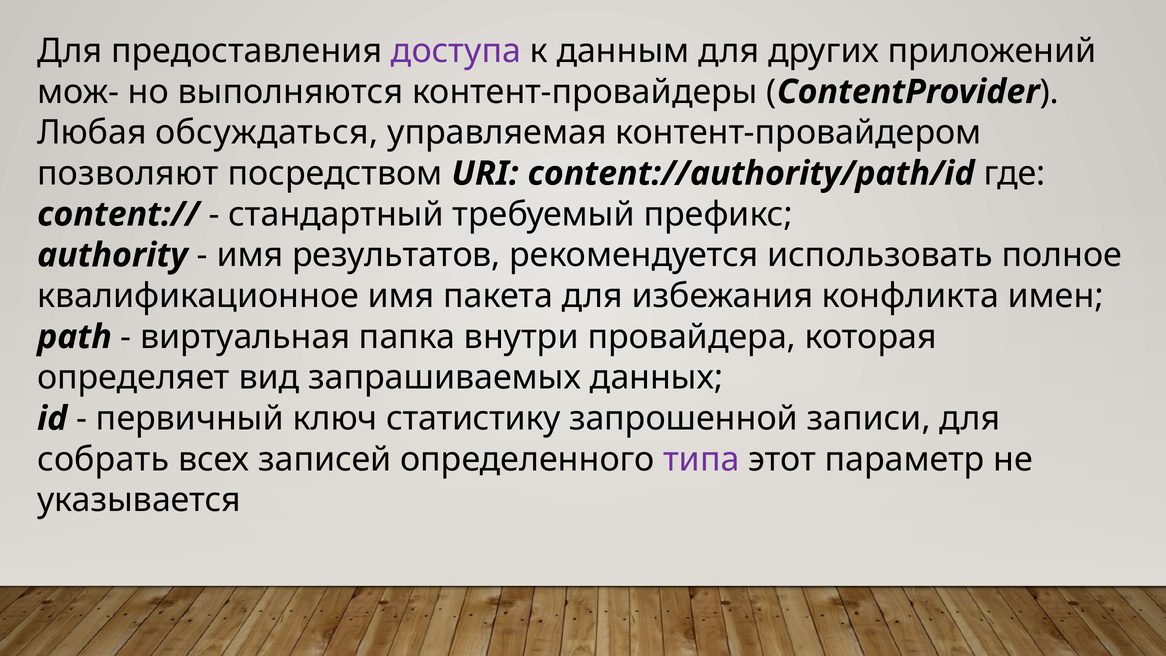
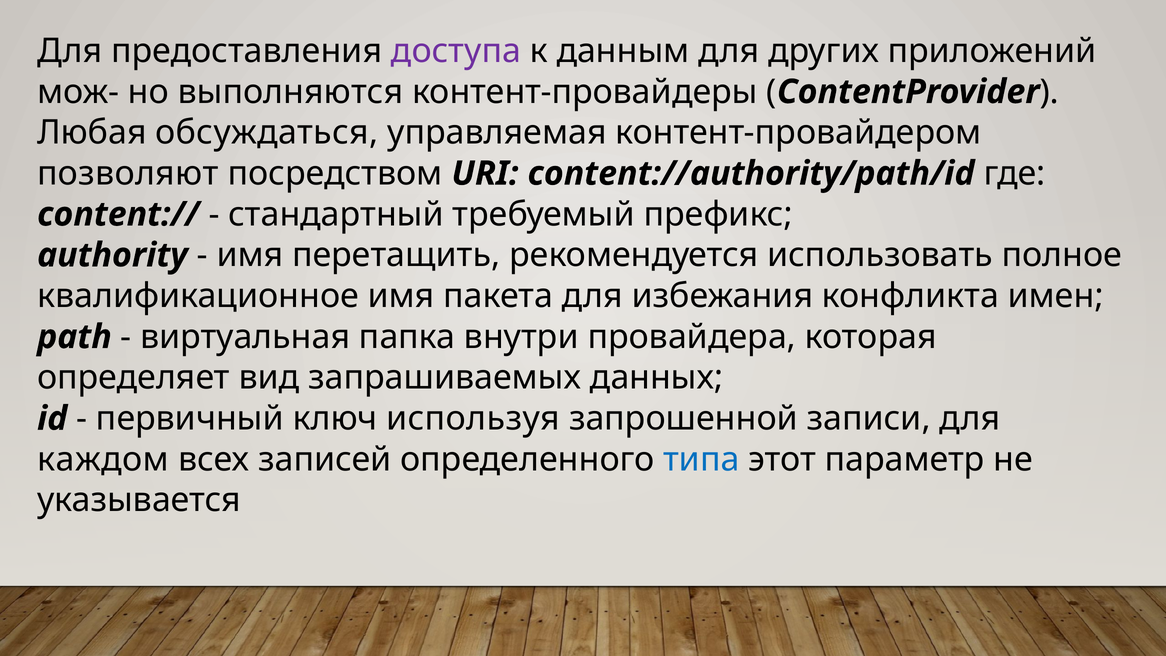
результатов: результатов -> перетащить
статистику: статистику -> используя
собрать: собрать -> каждом
типа colour: purple -> blue
